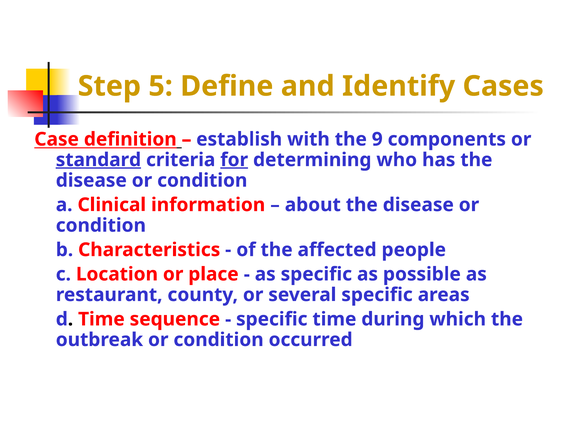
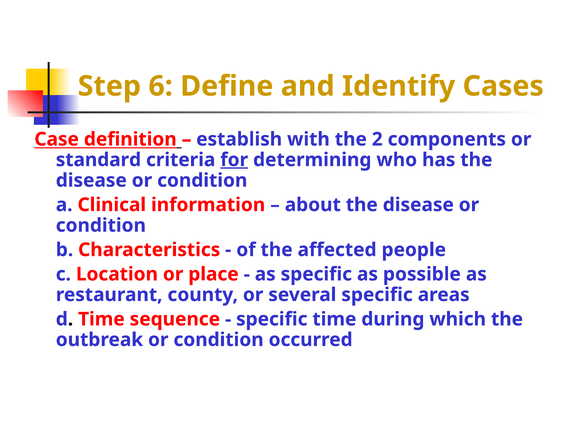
5: 5 -> 6
9: 9 -> 2
standard underline: present -> none
